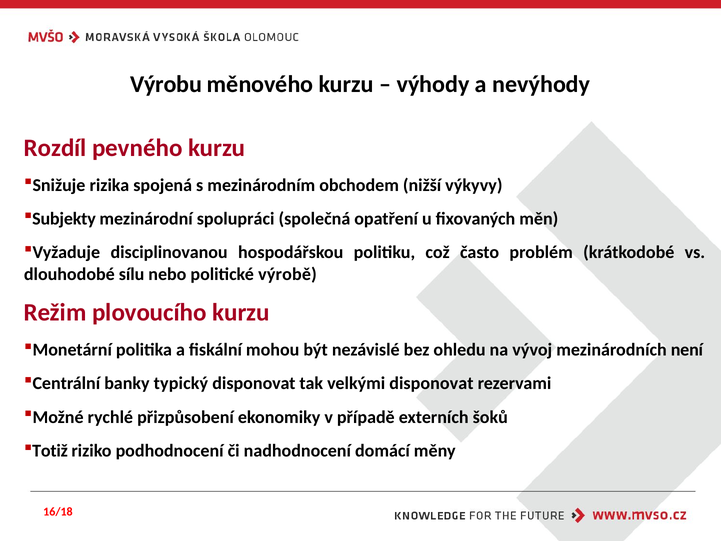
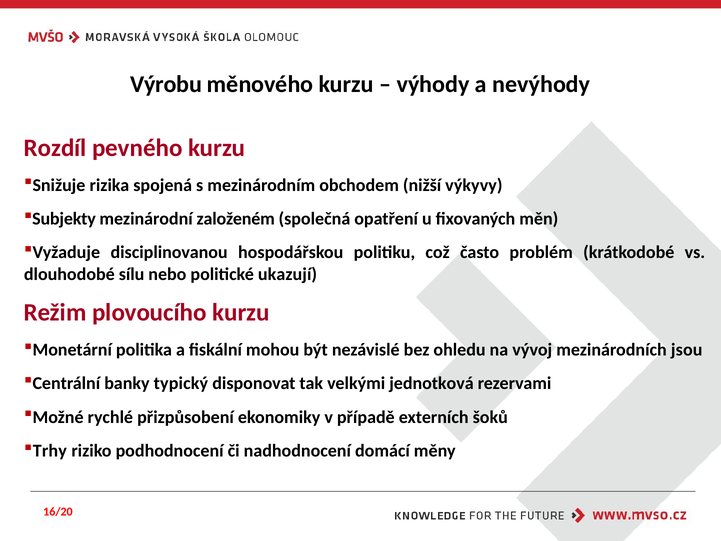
spolupráci: spolupráci -> založeném
výrobě: výrobě -> ukazují
není: není -> jsou
velkými disponovat: disponovat -> jednotková
Totiž: Totiž -> Trhy
16/18: 16/18 -> 16/20
